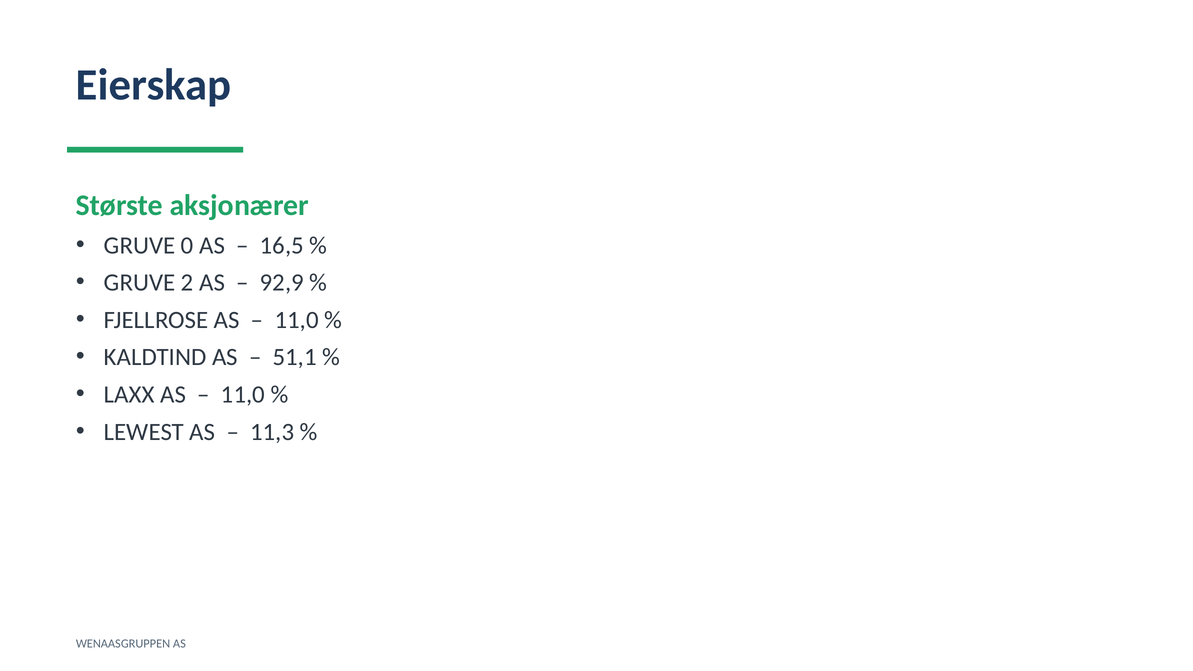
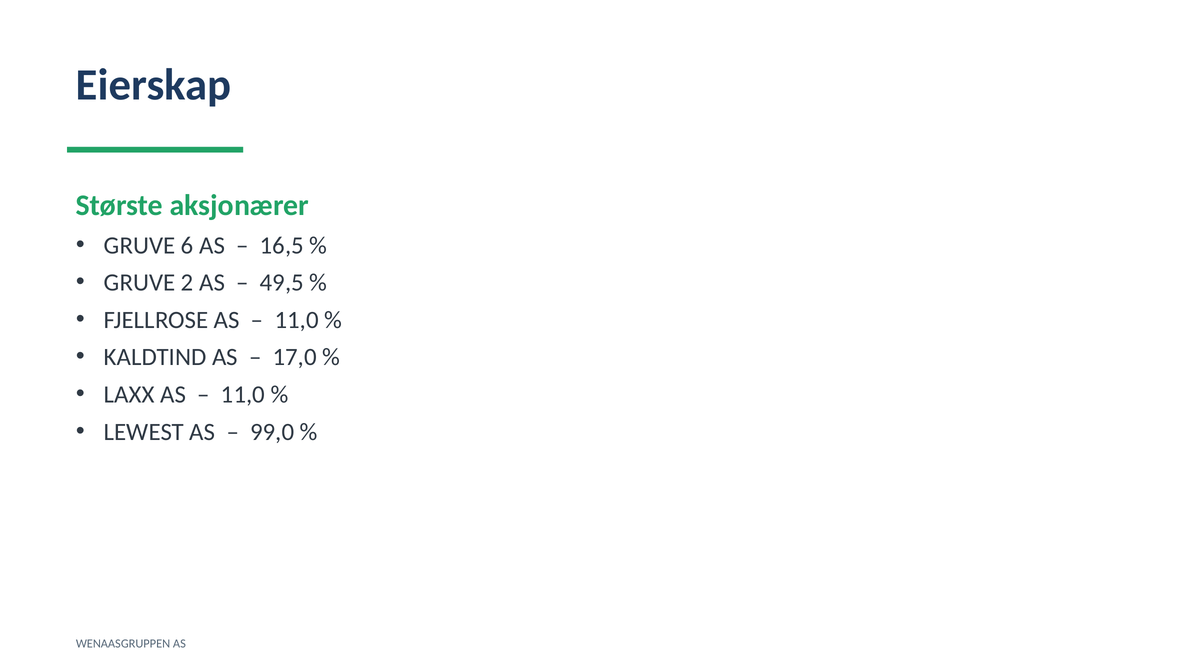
0: 0 -> 6
92,9: 92,9 -> 49,5
51,1: 51,1 -> 17,0
11,3: 11,3 -> 99,0
